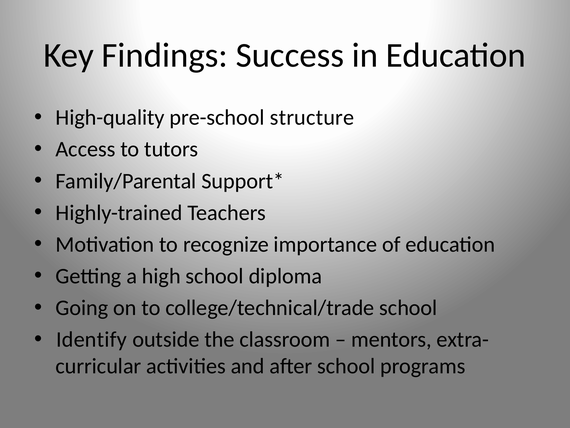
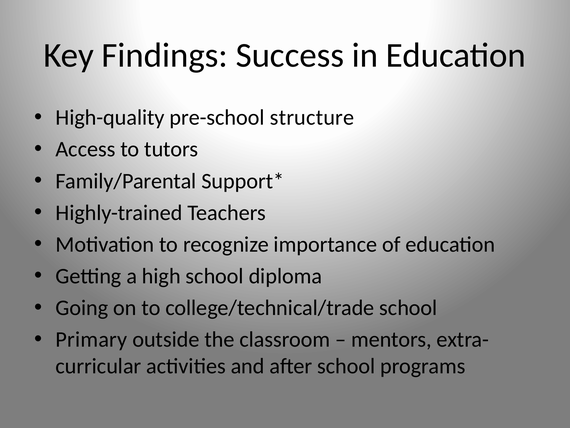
Identify: Identify -> Primary
